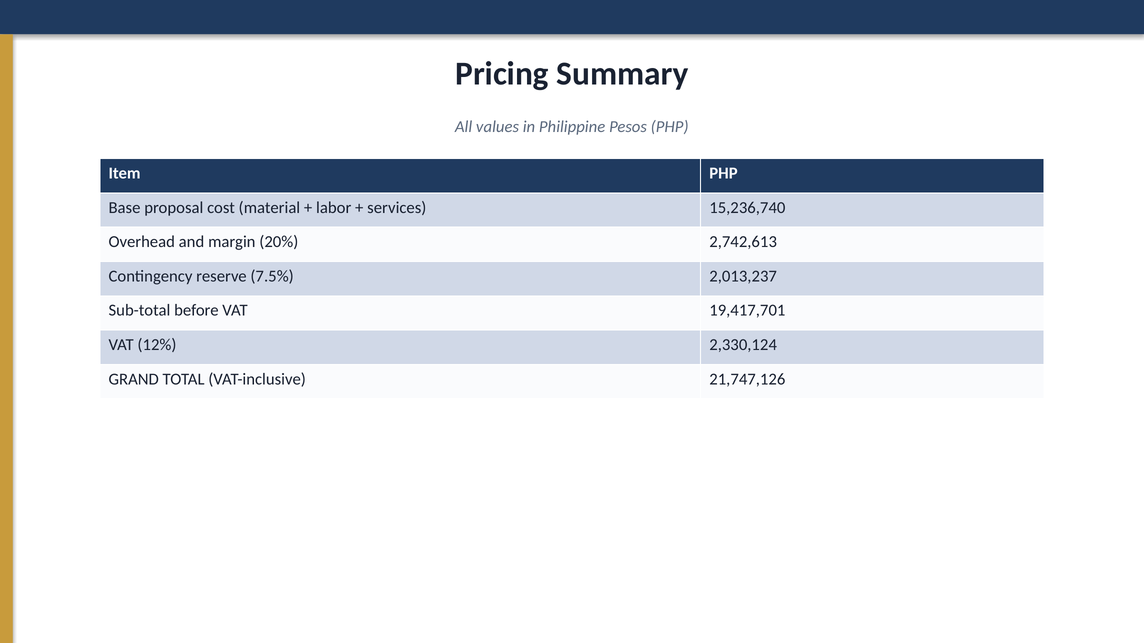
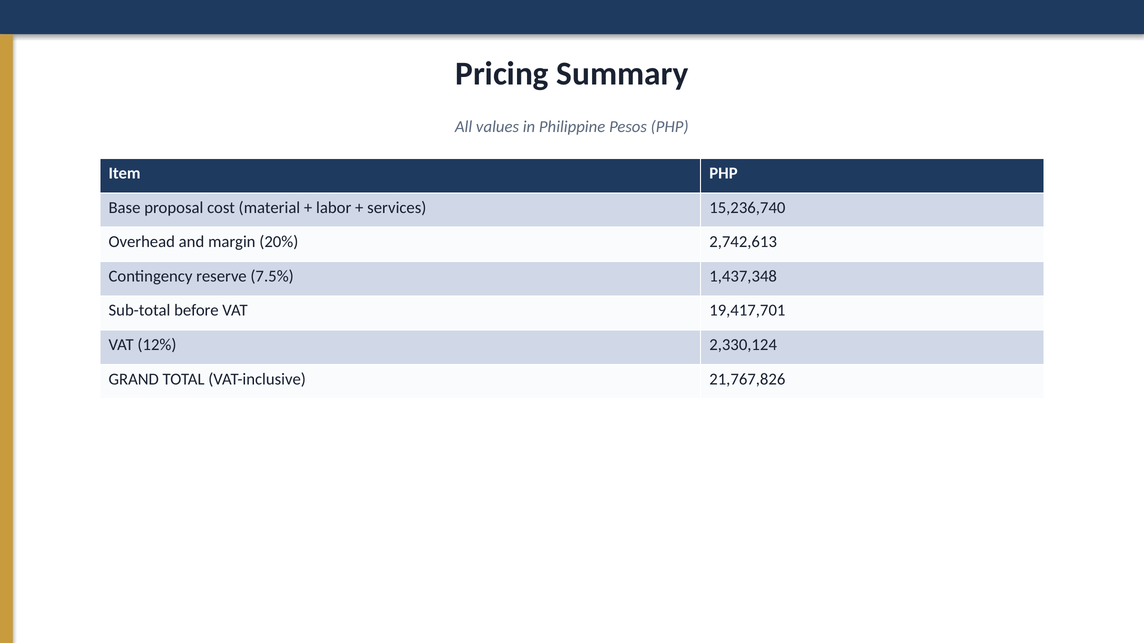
2,013,237: 2,013,237 -> 1,437,348
21,747,126: 21,747,126 -> 21,767,826
